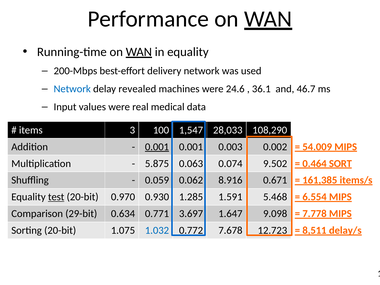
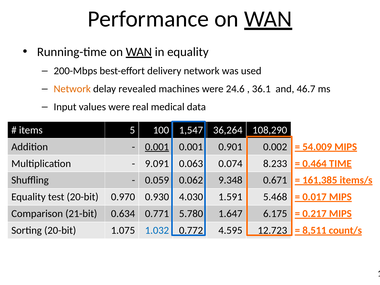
Network at (72, 89) colour: blue -> orange
3: 3 -> 5
28,033: 28,033 -> 36,264
0.003: 0.003 -> 0.901
5.875: 5.875 -> 9.091
9.502: 9.502 -> 8.233
SORT: SORT -> TIME
8.916: 8.916 -> 9.348
test underline: present -> none
1.285: 1.285 -> 4.030
6.554: 6.554 -> 0.017
29-bit: 29-bit -> 21-bit
3.697: 3.697 -> 5.780
9.098: 9.098 -> 6.175
7.778: 7.778 -> 0.217
7.678: 7.678 -> 4.595
delay/s: delay/s -> count/s
